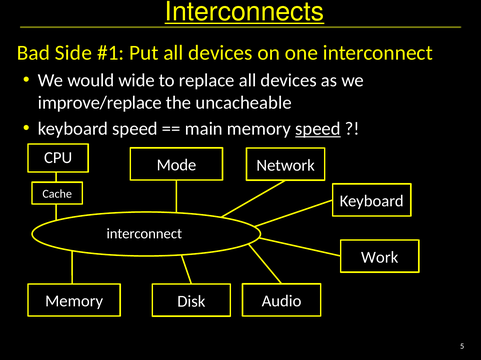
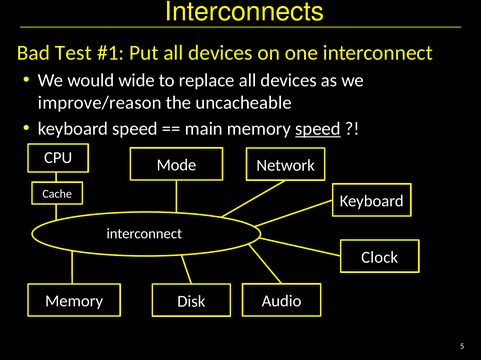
Interconnects underline: present -> none
Side: Side -> Test
improve/replace: improve/replace -> improve/reason
Work: Work -> Clock
